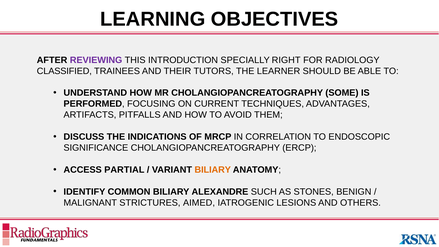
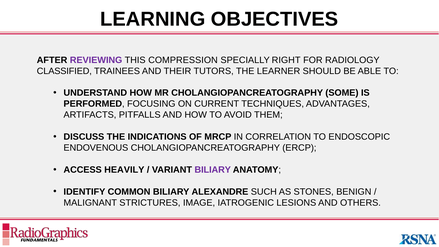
INTRODUCTION: INTRODUCTION -> COMPRESSION
SIGNIFICANCE: SIGNIFICANCE -> ENDOVENOUS
PARTIAL: PARTIAL -> HEAVILY
BILIARY at (213, 170) colour: orange -> purple
AIMED: AIMED -> IMAGE
